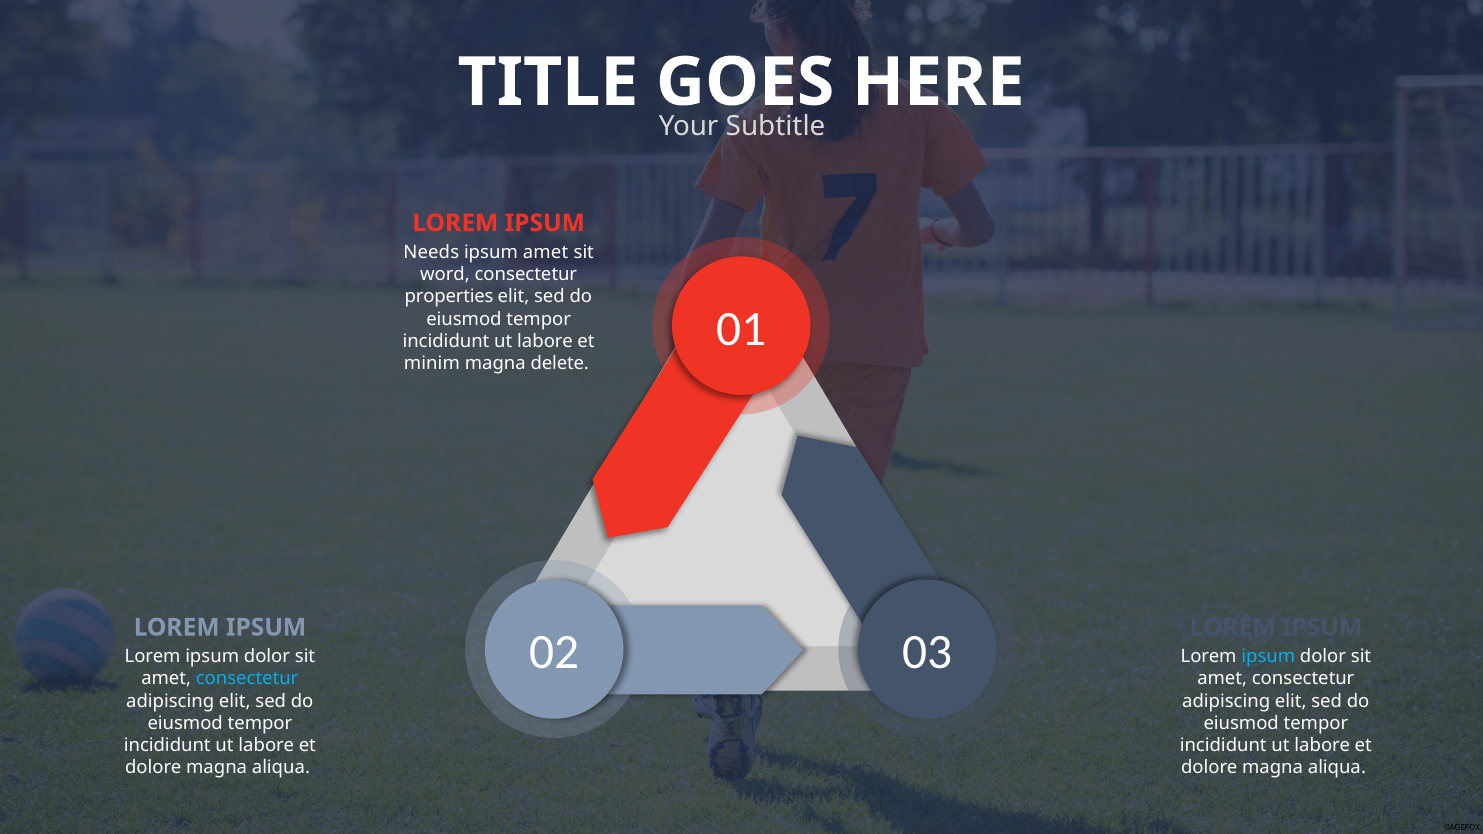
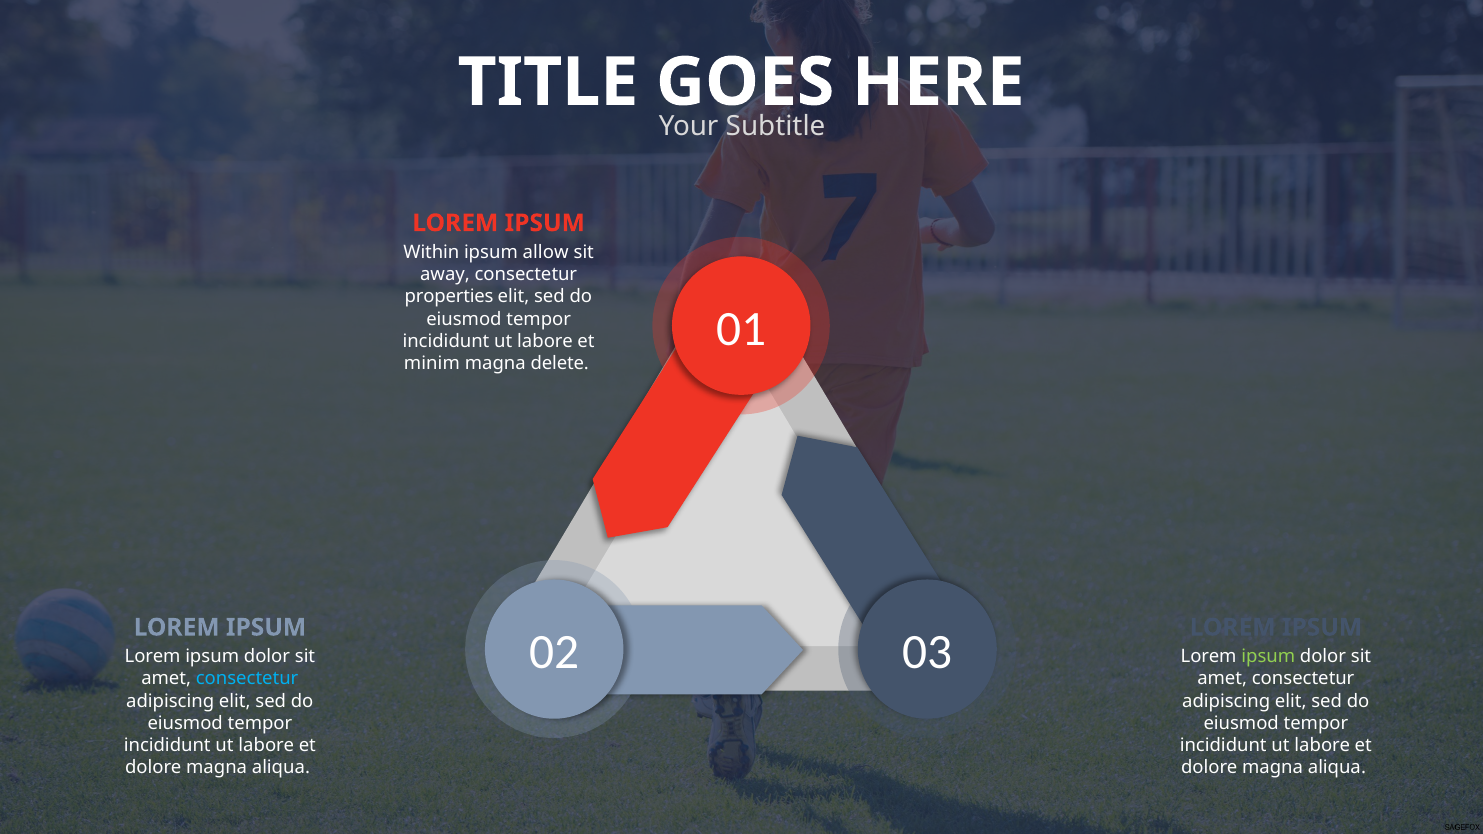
Needs: Needs -> Within
ipsum amet: amet -> allow
word: word -> away
ipsum at (1268, 657) colour: light blue -> light green
